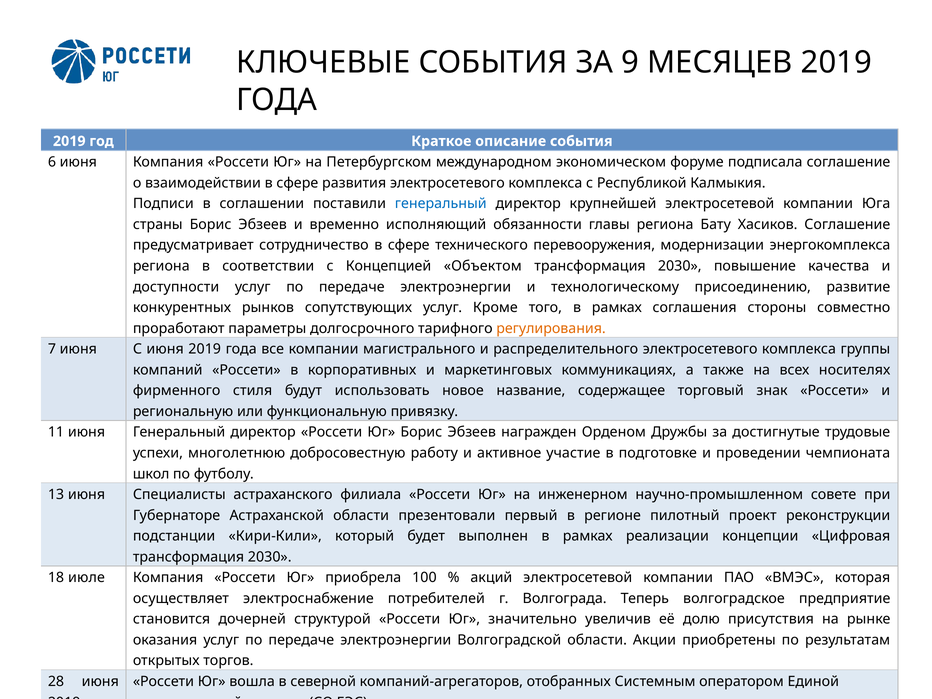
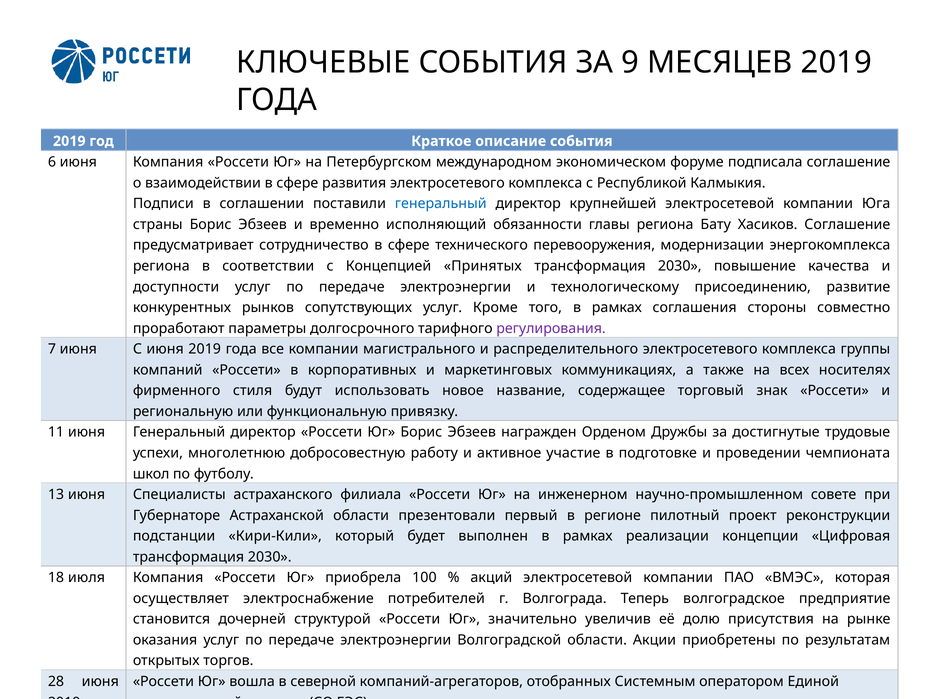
Объектом: Объектом -> Принятых
регулирования colour: orange -> purple
июле: июле -> июля
